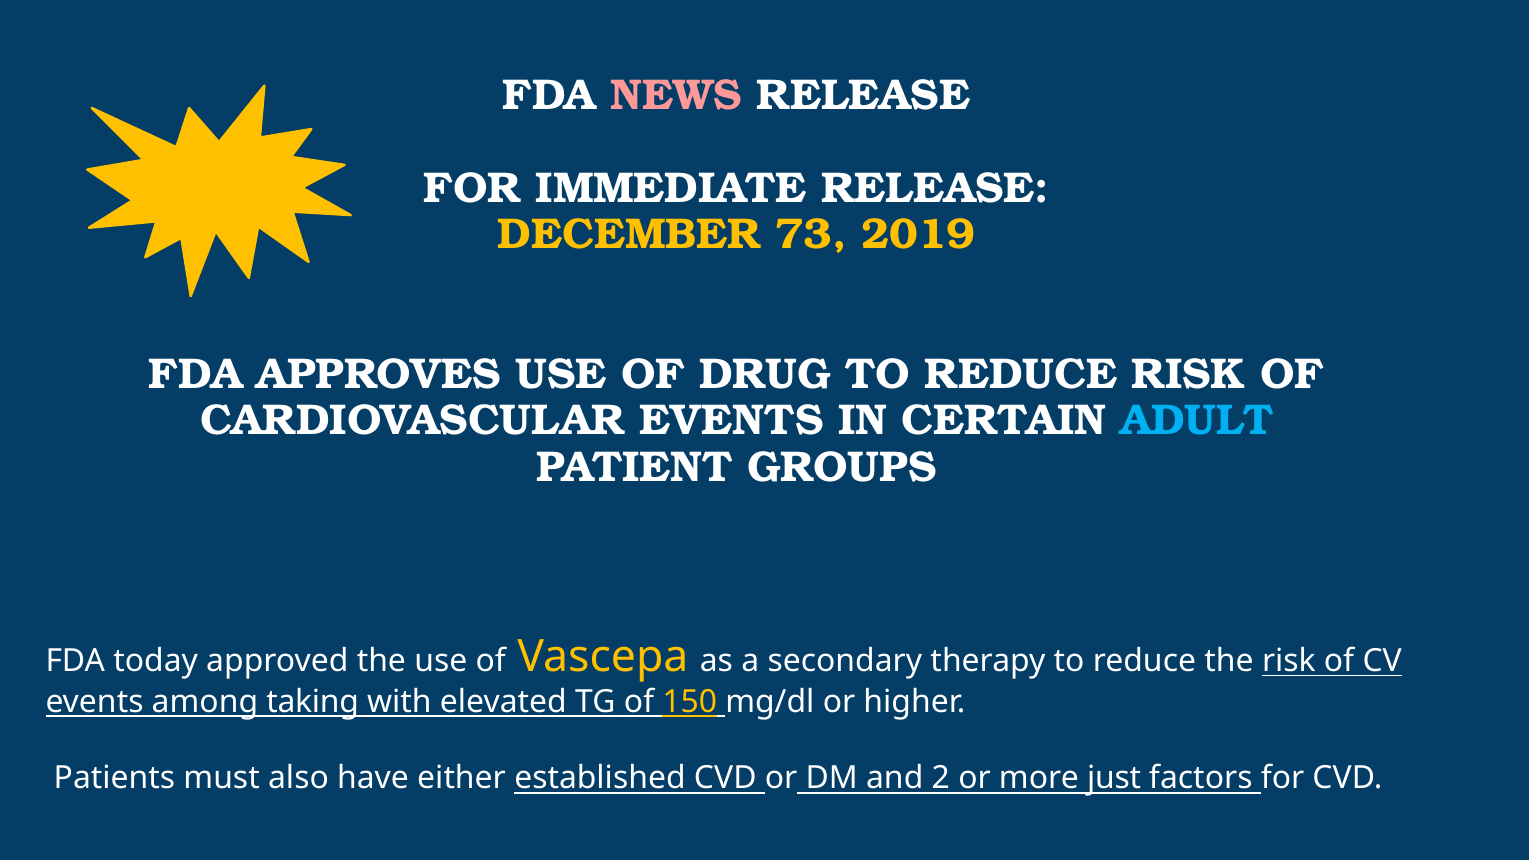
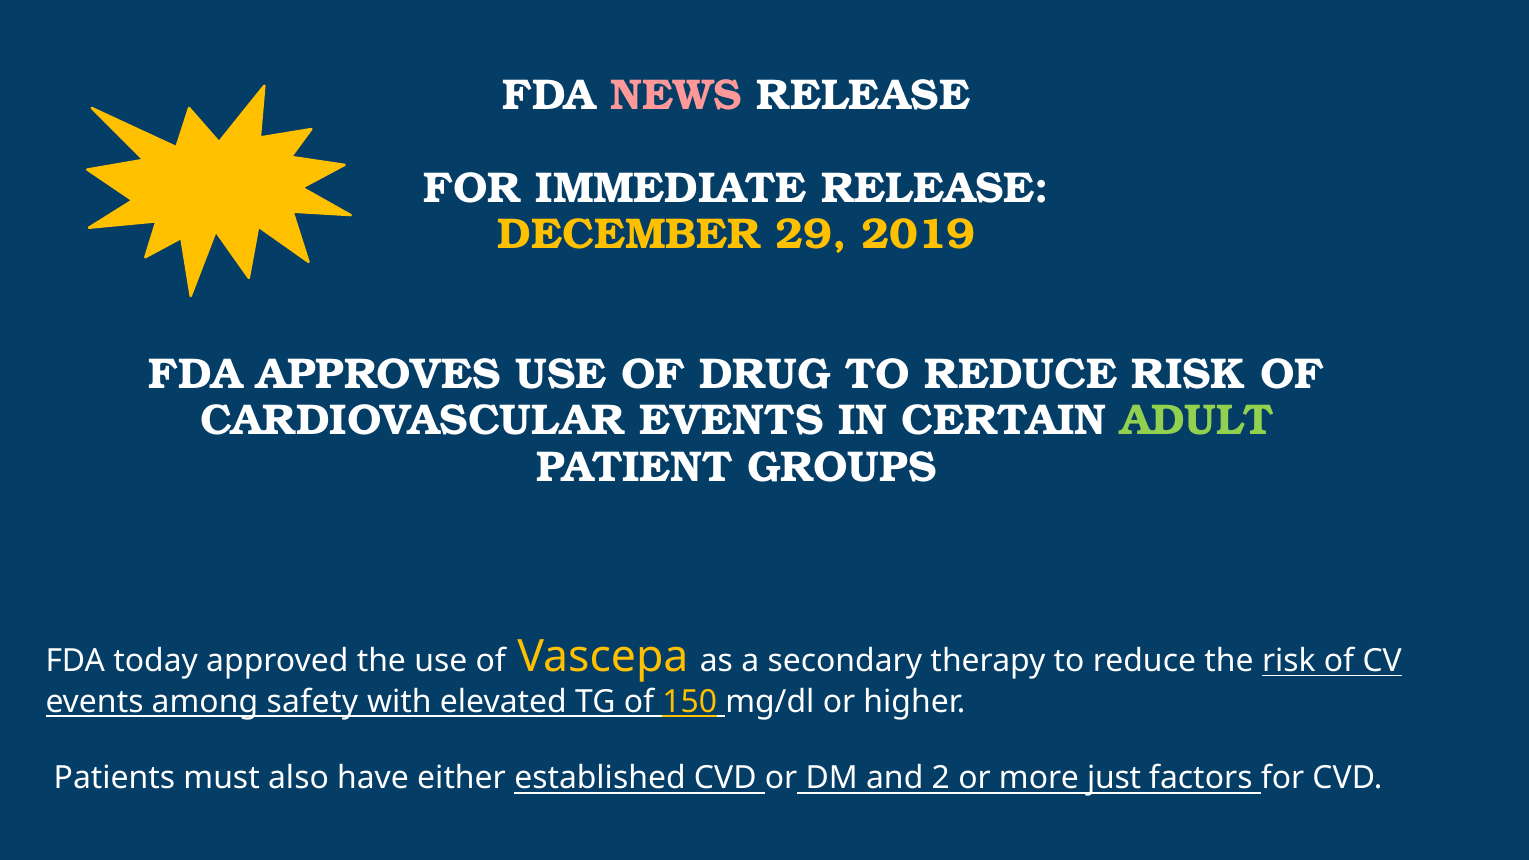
73: 73 -> 29
ADULT colour: light blue -> light green
taking: taking -> safety
